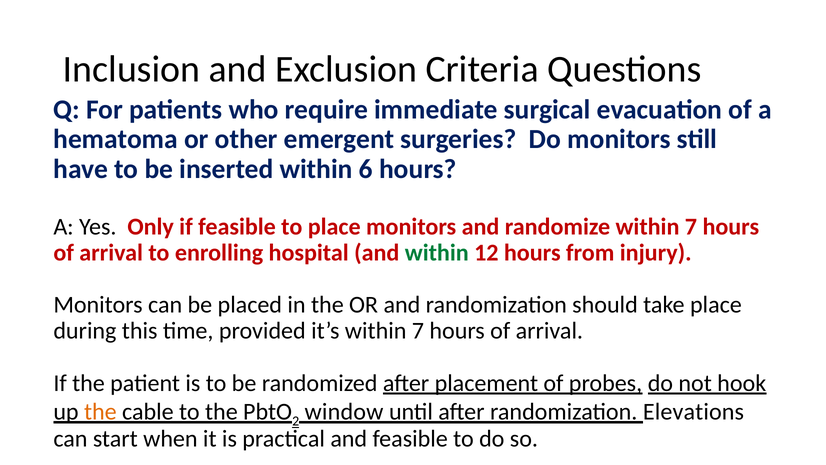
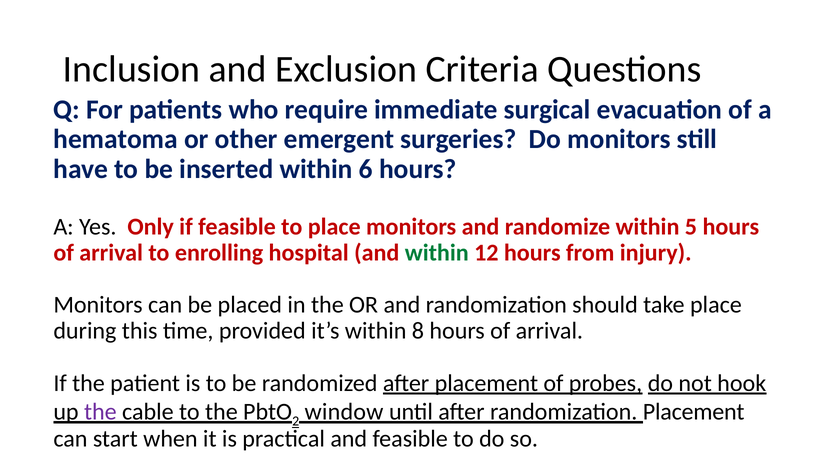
randomize within 7: 7 -> 5
it’s within 7: 7 -> 8
the at (100, 412) colour: orange -> purple
randomization Elevations: Elevations -> Placement
